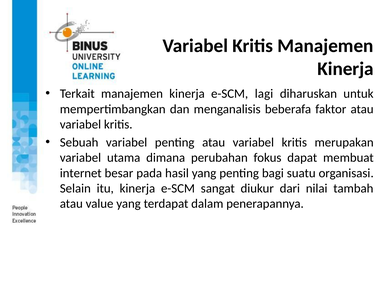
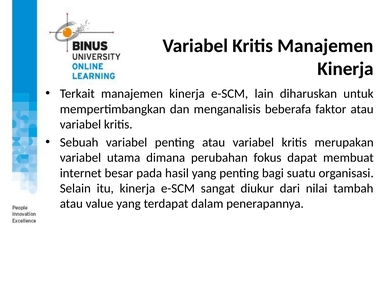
lagi: lagi -> lain
